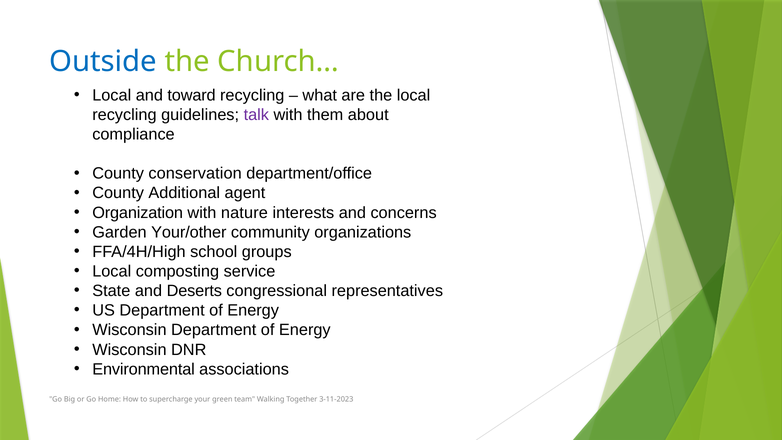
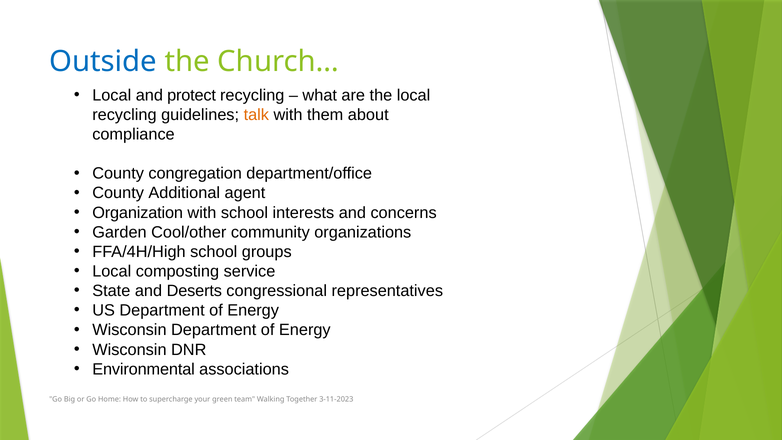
toward: toward -> protect
talk colour: purple -> orange
conservation: conservation -> congregation
with nature: nature -> school
Your/other: Your/other -> Cool/other
